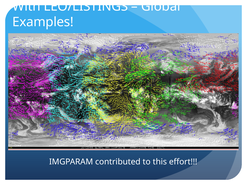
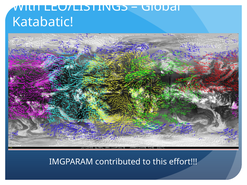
Examples: Examples -> Katabatic
